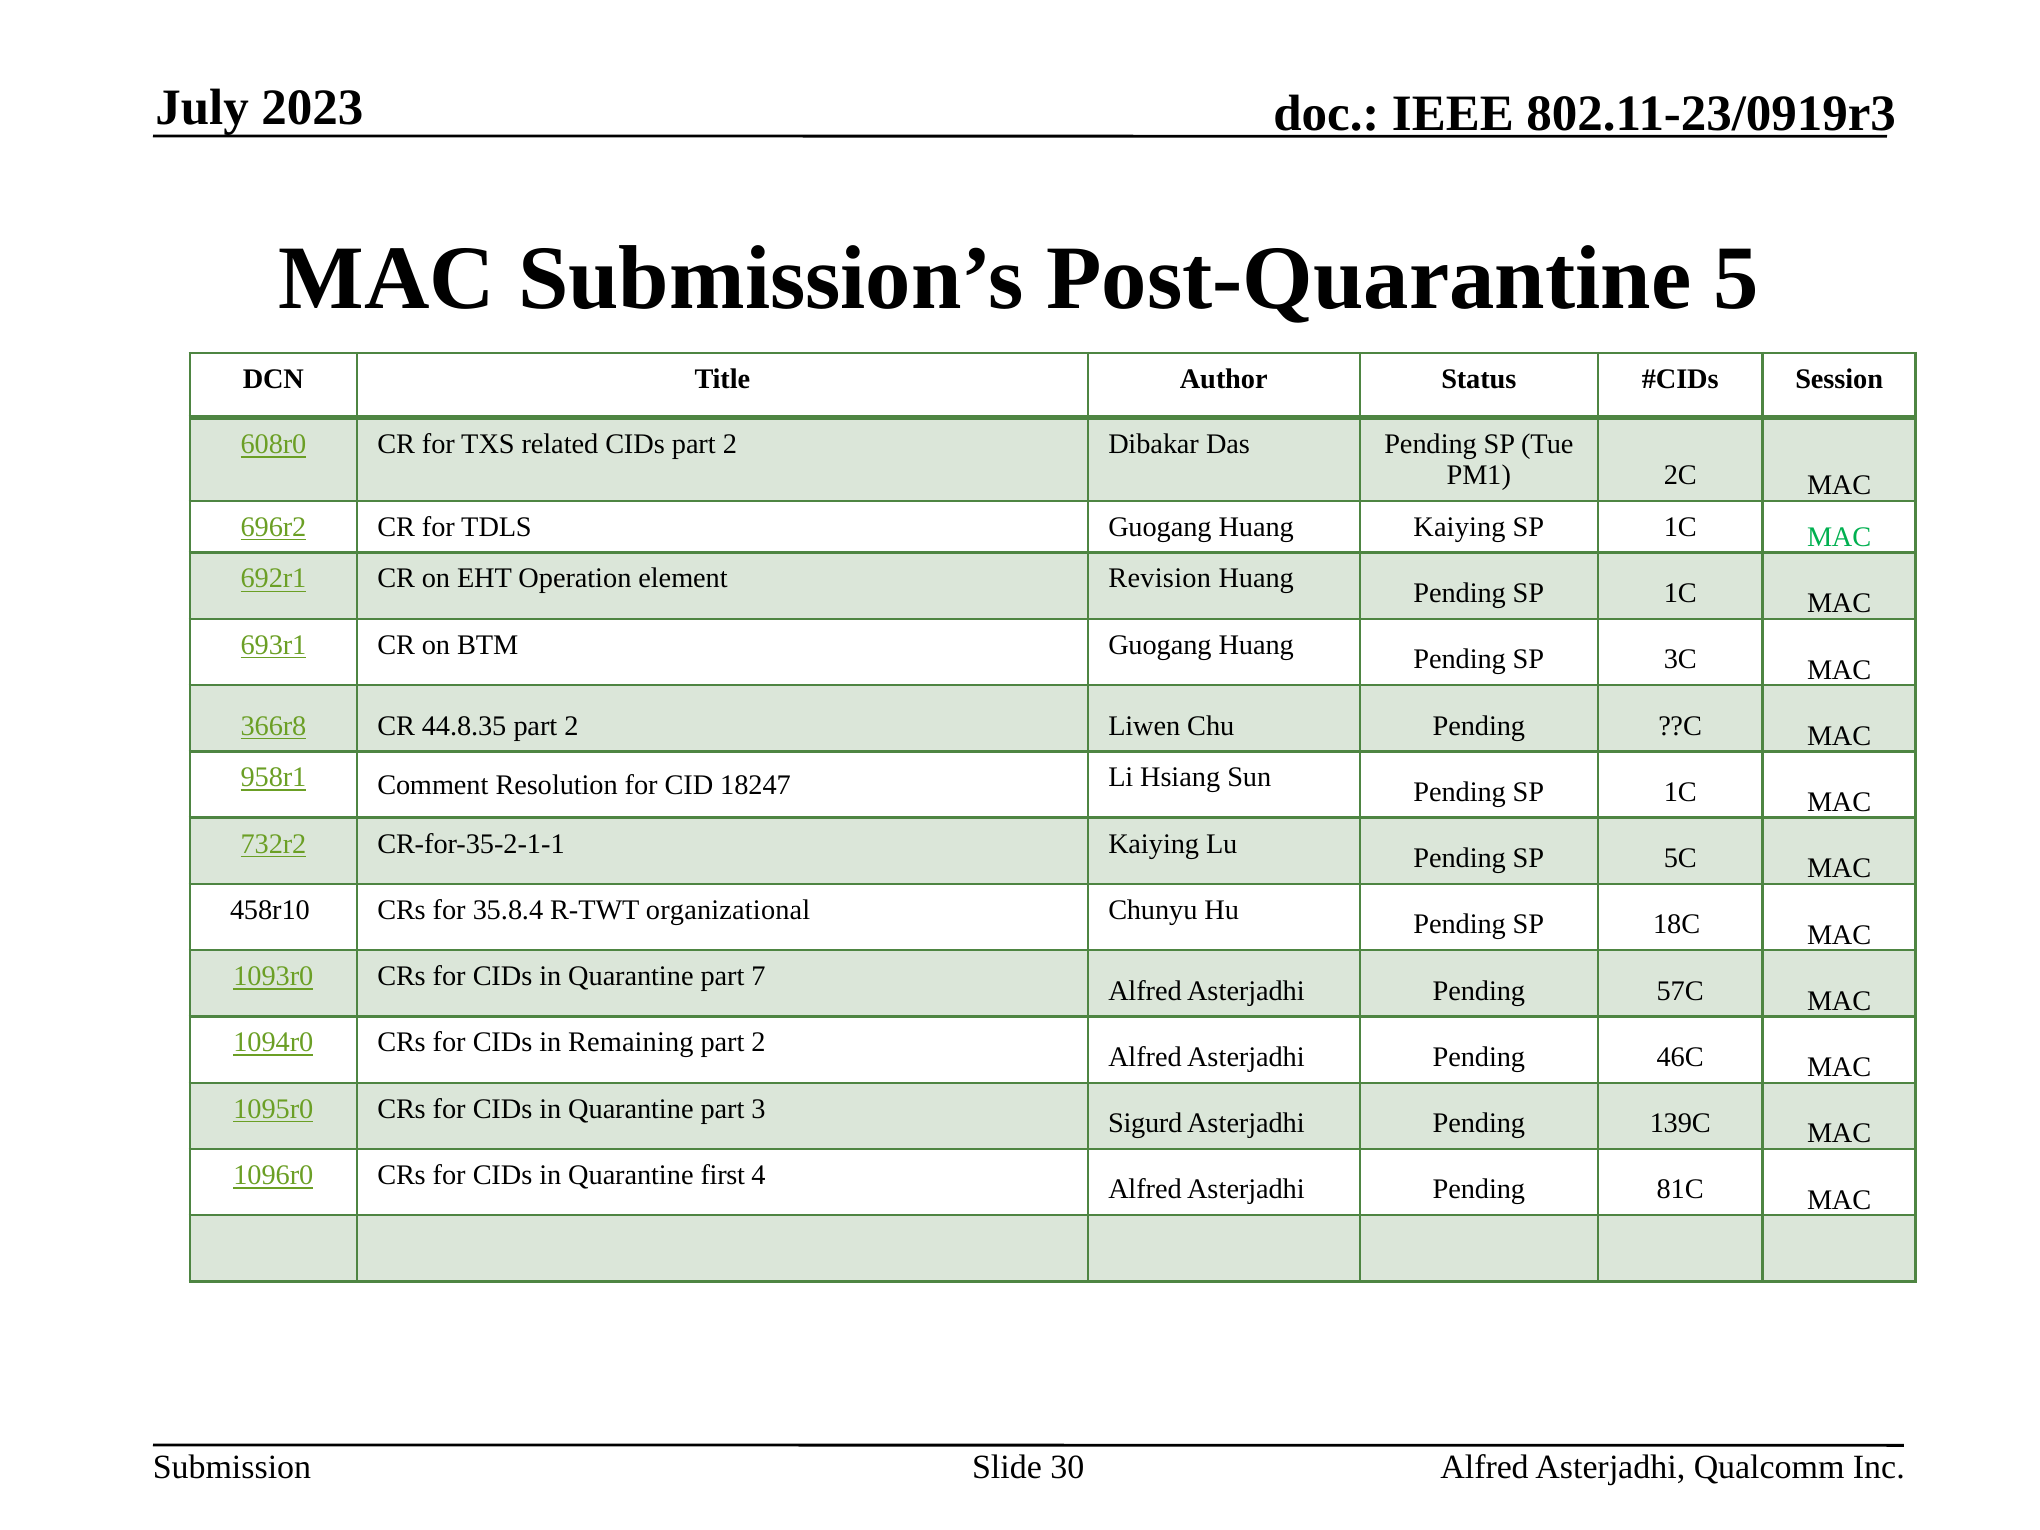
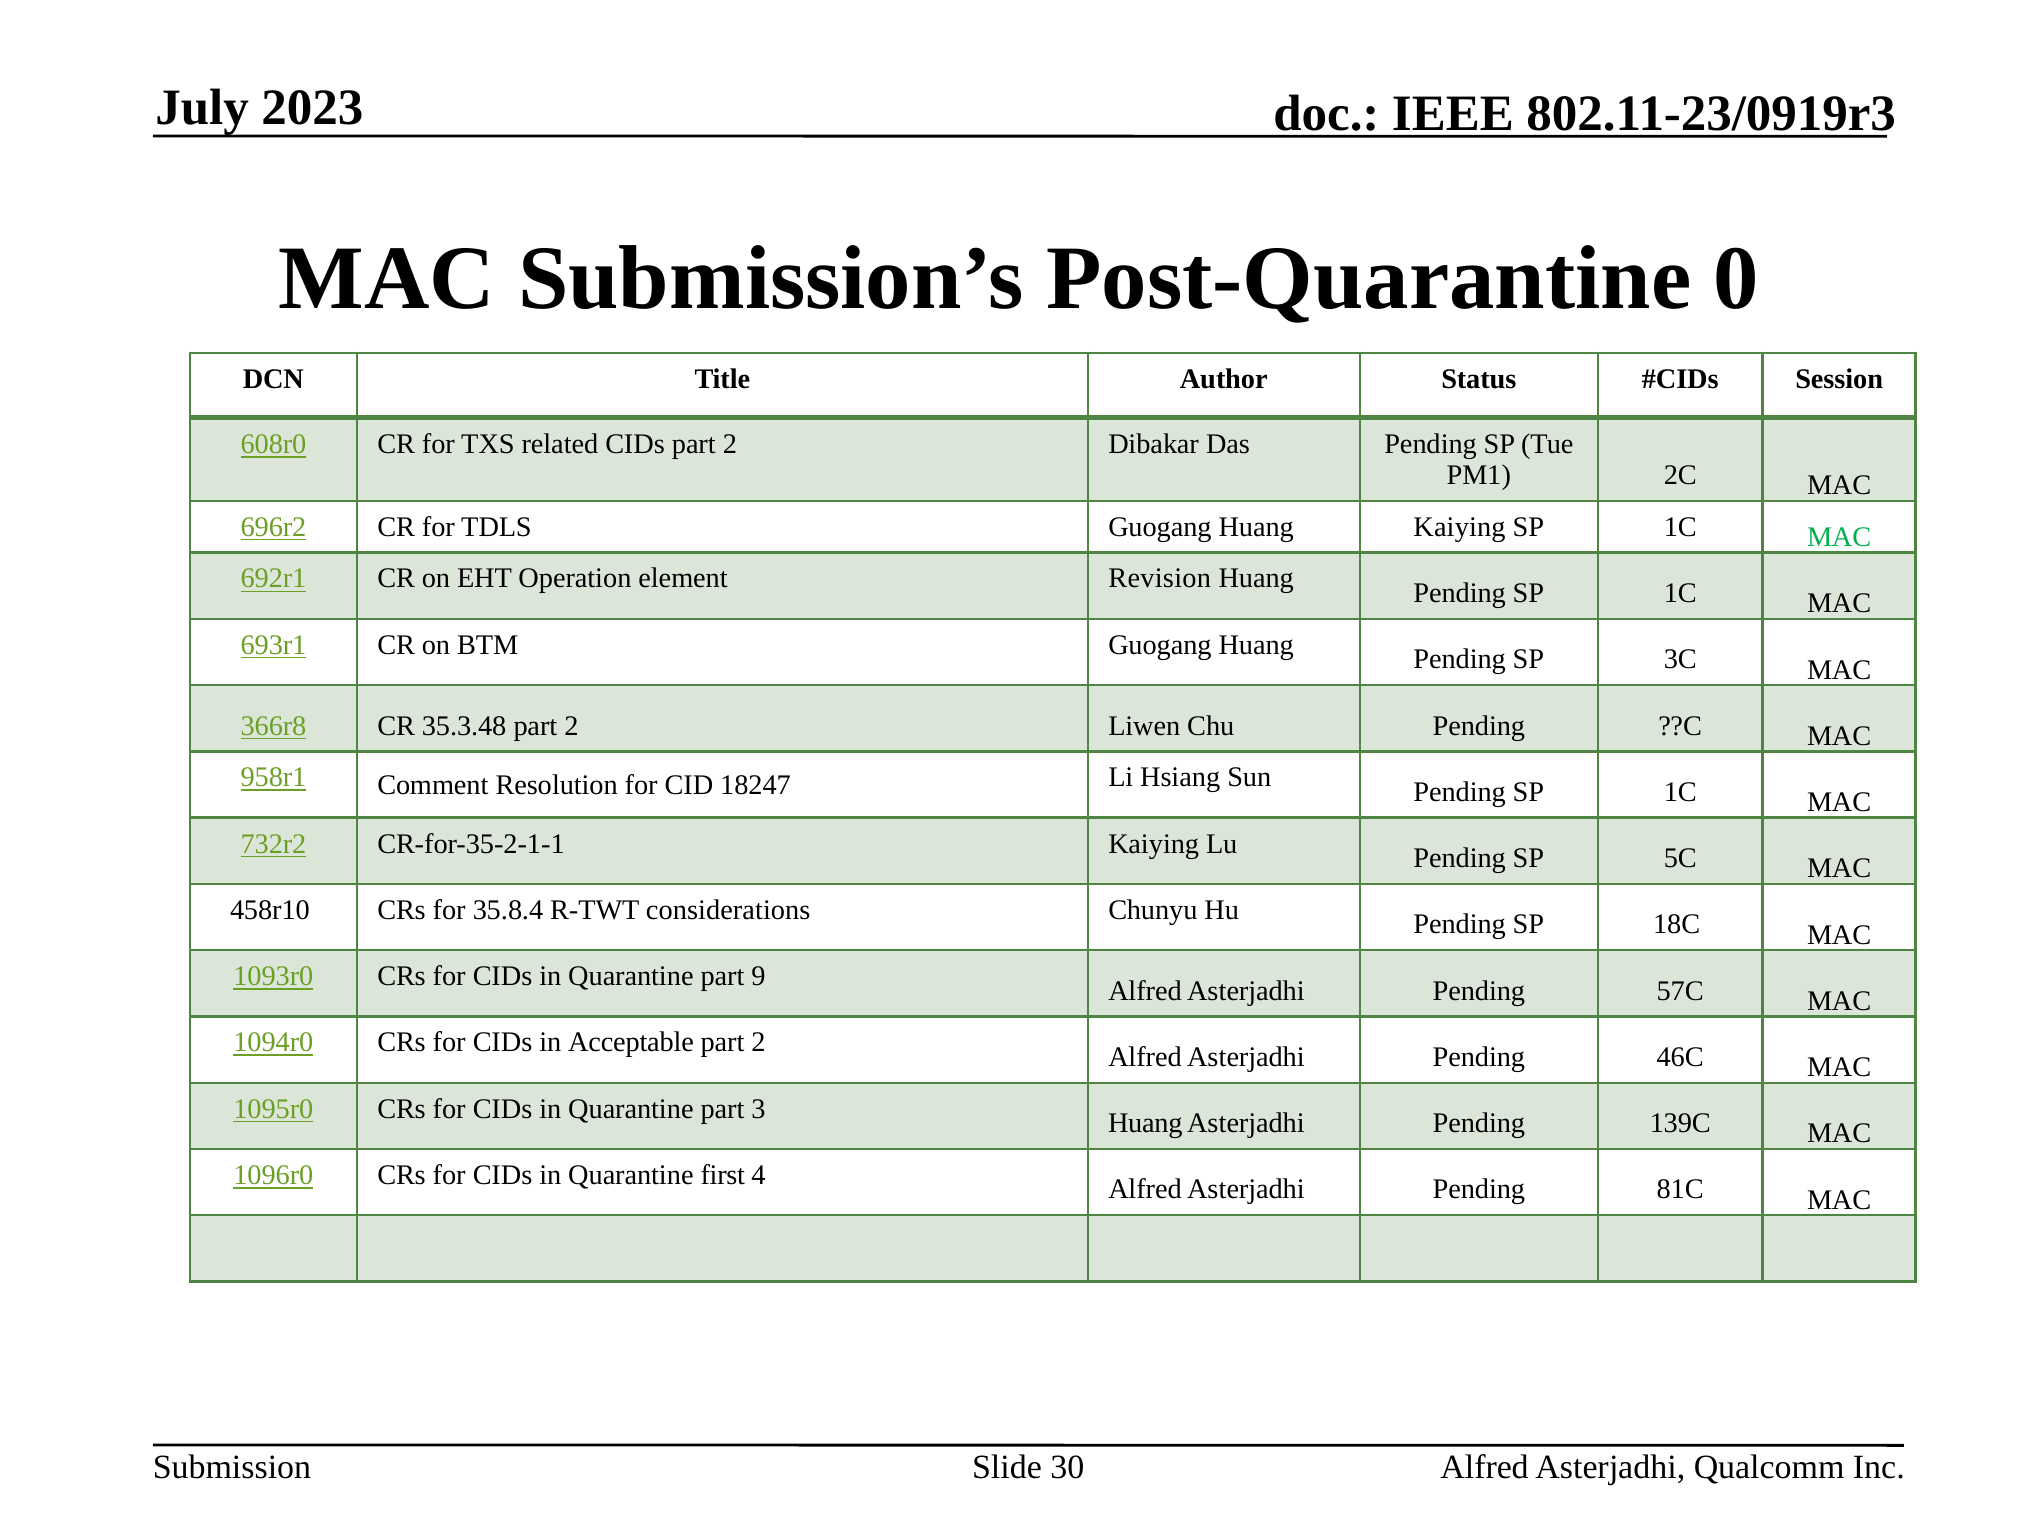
5: 5 -> 0
44.8.35: 44.8.35 -> 35.3.48
organizational: organizational -> considerations
7: 7 -> 9
Remaining: Remaining -> Acceptable
Sigurd at (1145, 1123): Sigurd -> Huang
